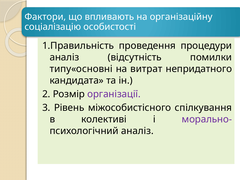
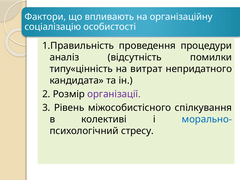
типу«основні: типу«основні -> типу«цінність
морально- colour: purple -> blue
психологічний аналіз: аналіз -> стресу
